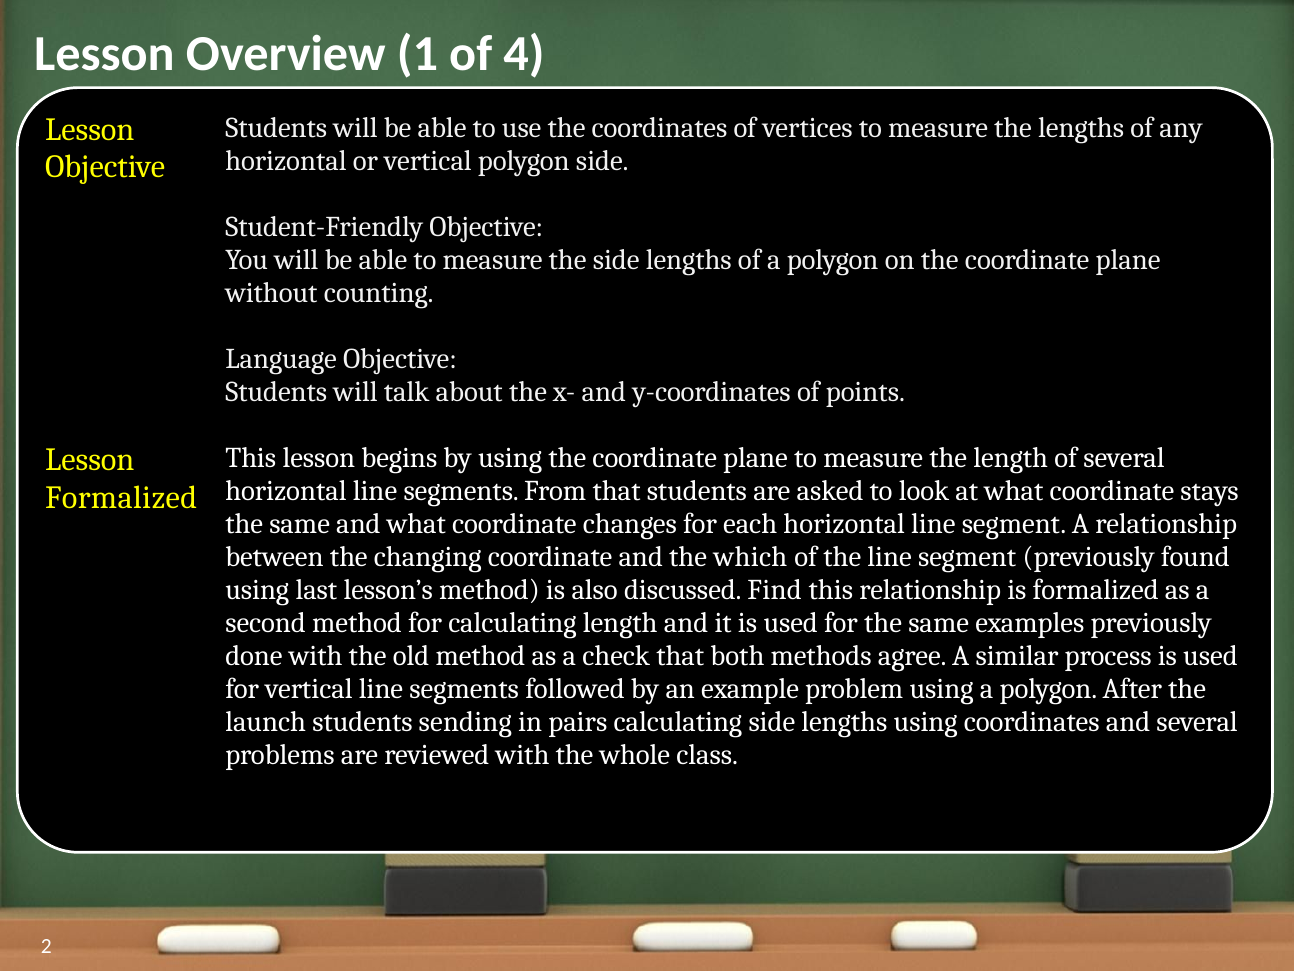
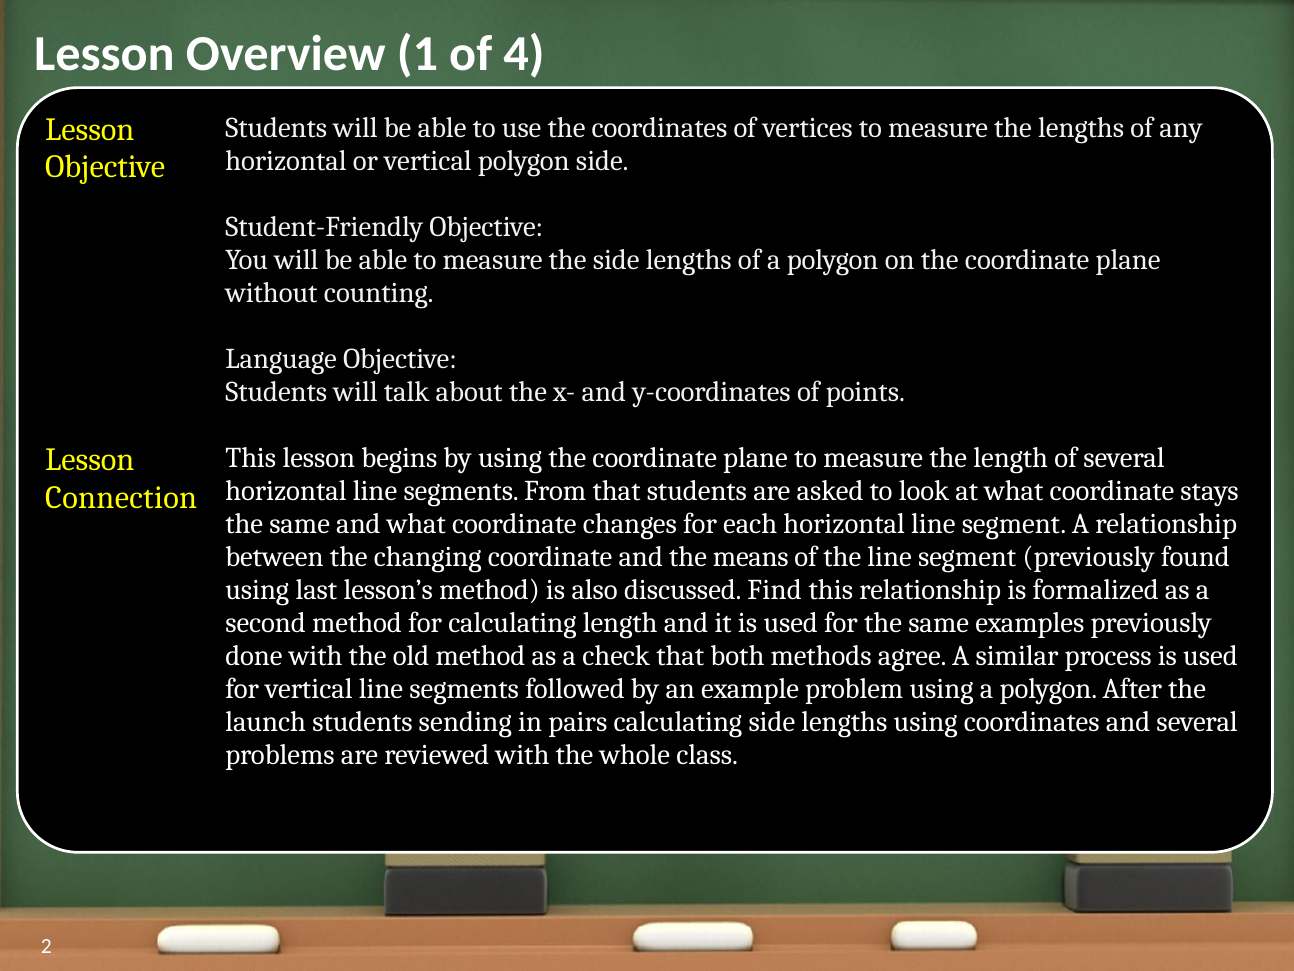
Formalized at (121, 497): Formalized -> Connection
which: which -> means
